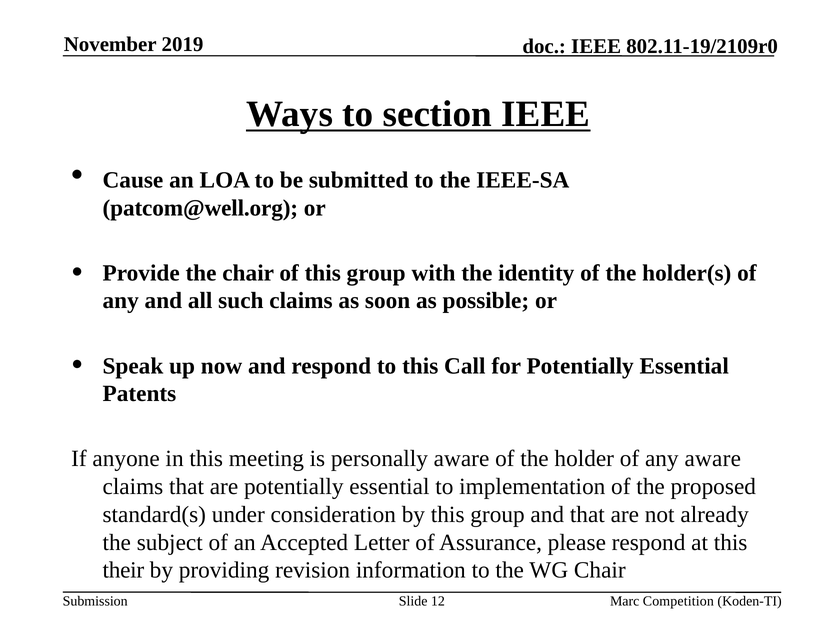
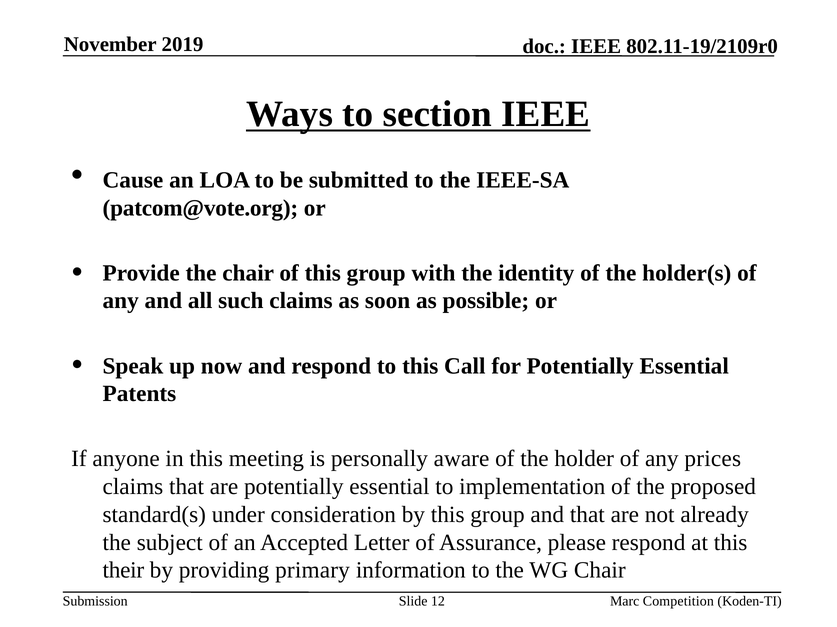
patcom@well.org: patcom@well.org -> patcom@vote.org
any aware: aware -> prices
revision: revision -> primary
